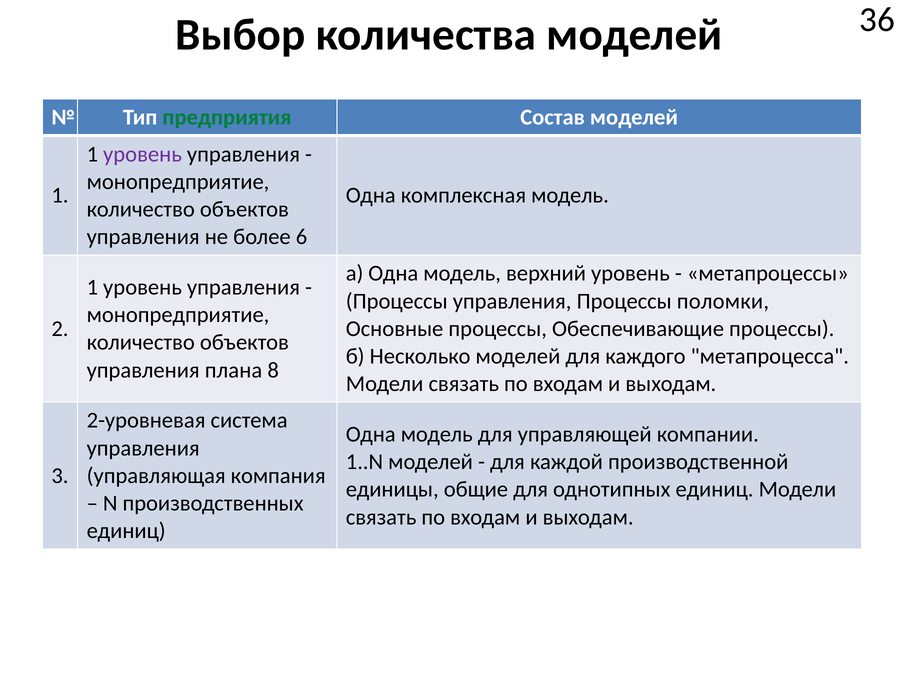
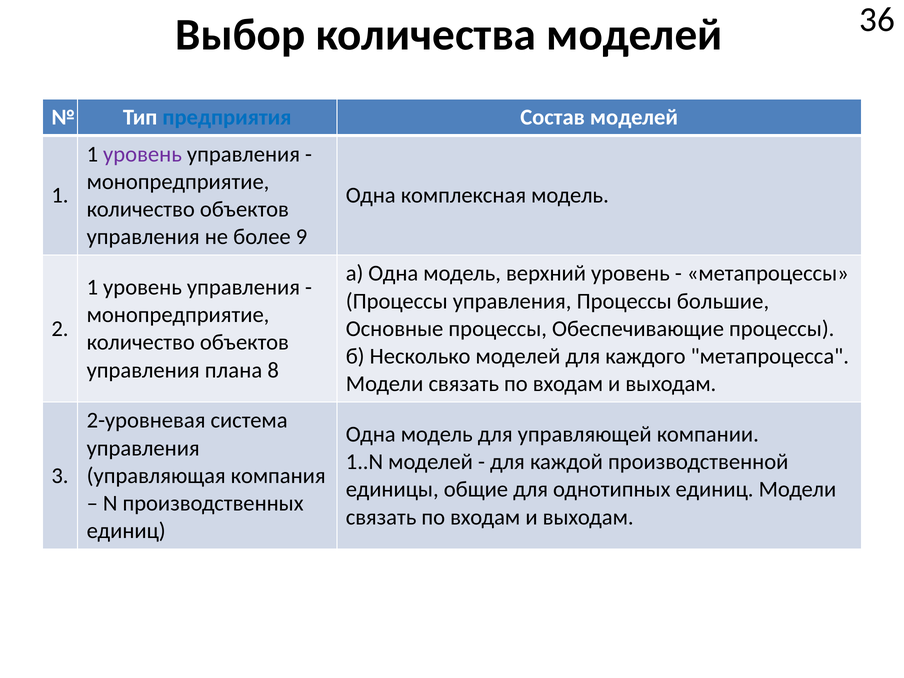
предприятия colour: green -> blue
6: 6 -> 9
поломки: поломки -> большие
